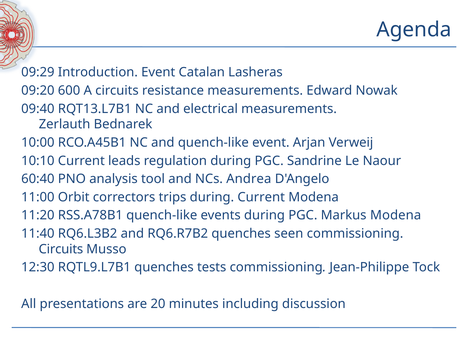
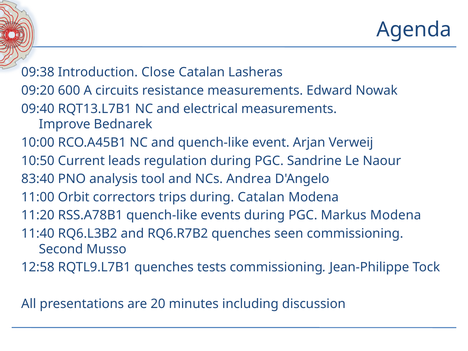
09:29: 09:29 -> 09:38
Introduction Event: Event -> Close
Zerlauth: Zerlauth -> Improve
10:10: 10:10 -> 10:50
60:40: 60:40 -> 83:40
during Current: Current -> Catalan
Circuits at (61, 249): Circuits -> Second
12:30: 12:30 -> 12:58
